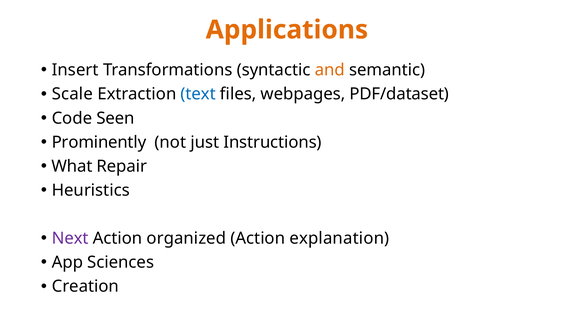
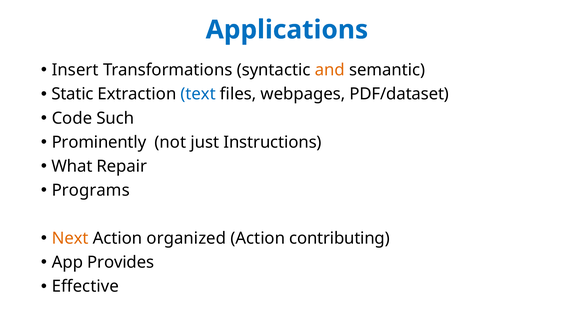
Applications colour: orange -> blue
Scale: Scale -> Static
Seen: Seen -> Such
Heuristics: Heuristics -> Programs
Next colour: purple -> orange
explanation: explanation -> contributing
Sciences: Sciences -> Provides
Creation: Creation -> Effective
